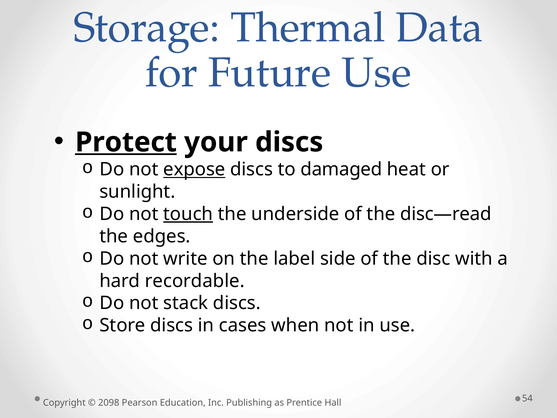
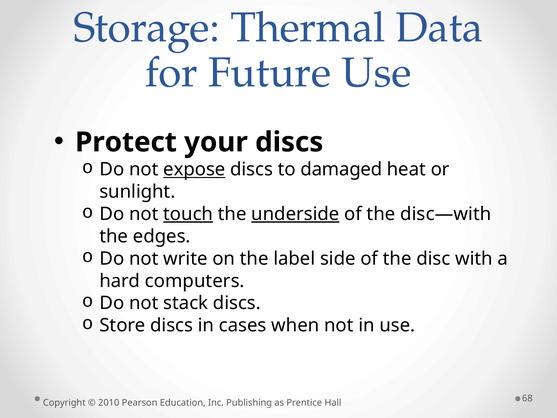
Protect underline: present -> none
underside underline: none -> present
disc—read: disc—read -> disc—with
recordable: recordable -> computers
2098: 2098 -> 2010
54: 54 -> 68
